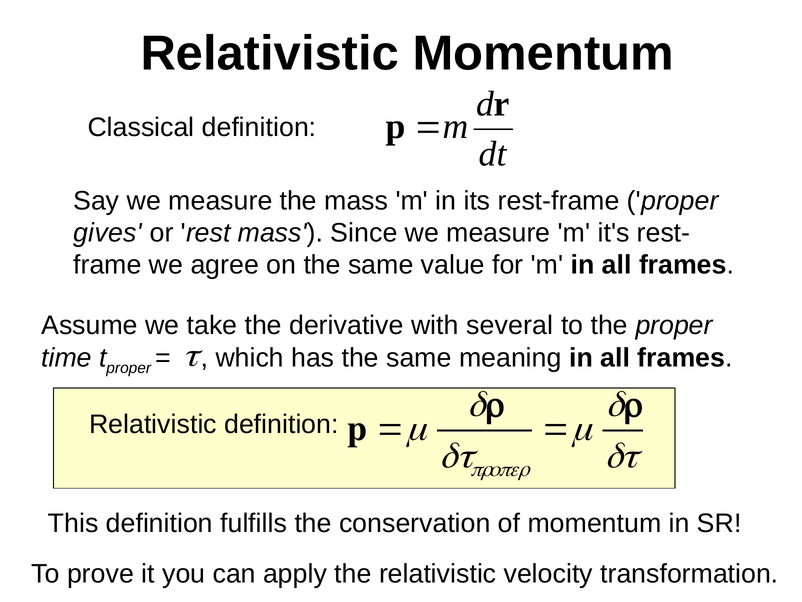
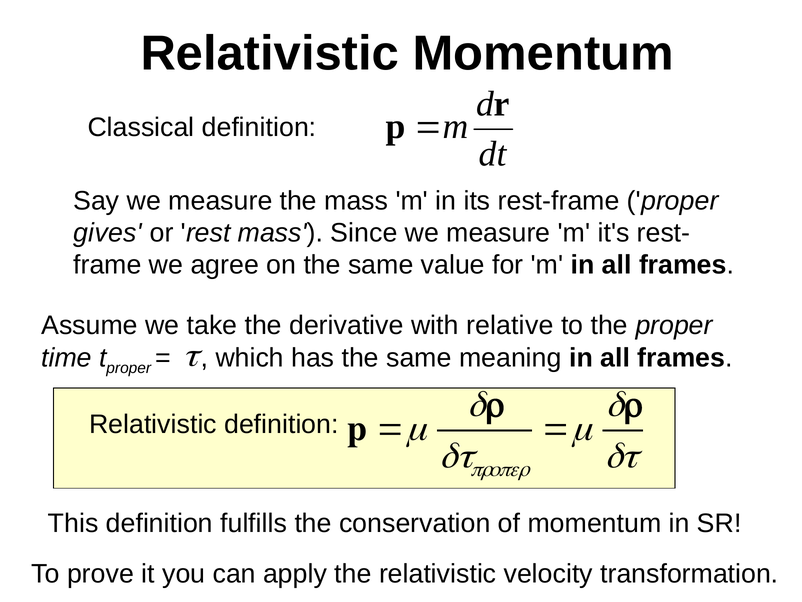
several: several -> relative
